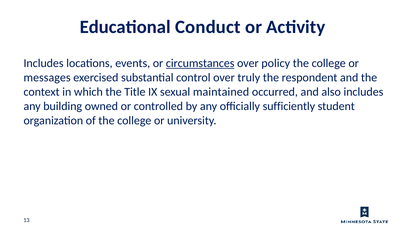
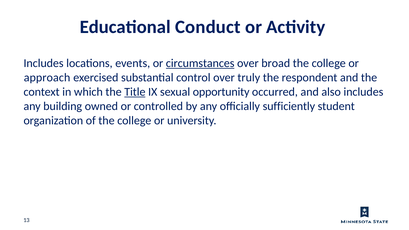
policy: policy -> broad
messages: messages -> approach
Title underline: none -> present
maintained: maintained -> opportunity
